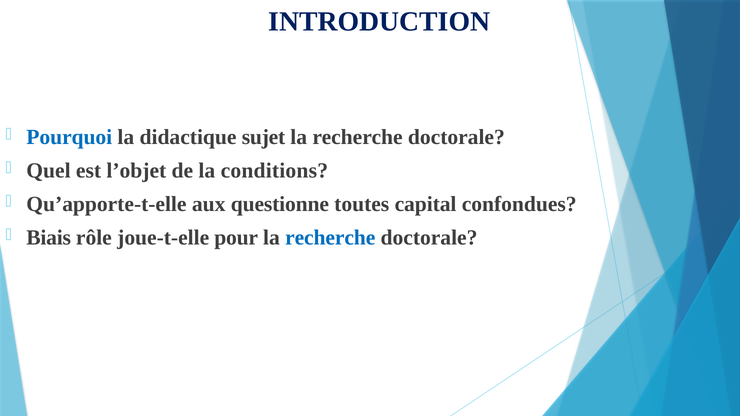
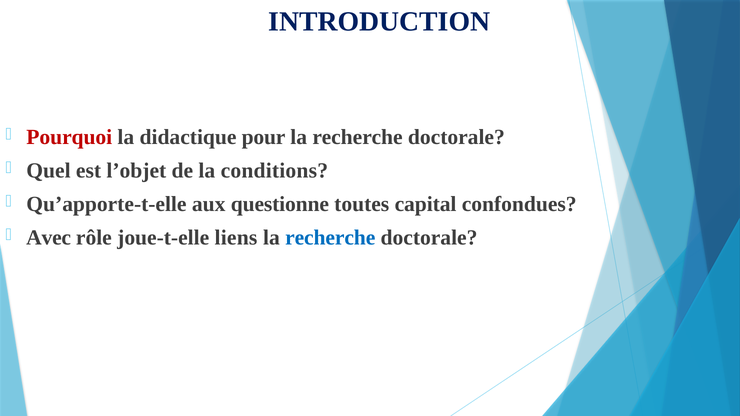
Pourquoi colour: blue -> red
sujet: sujet -> pour
Biais: Biais -> Avec
pour: pour -> liens
